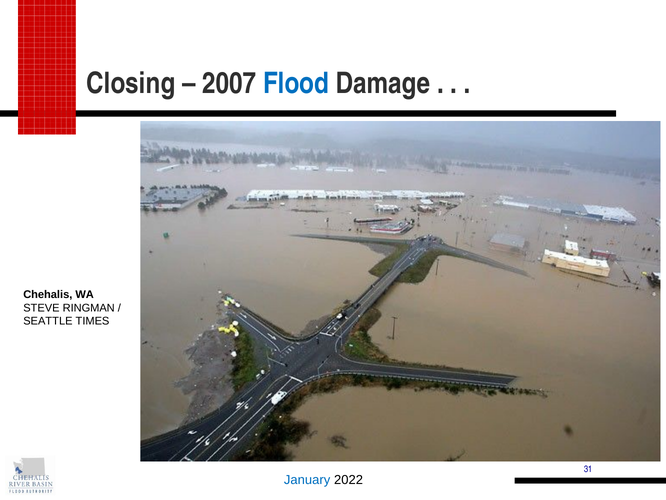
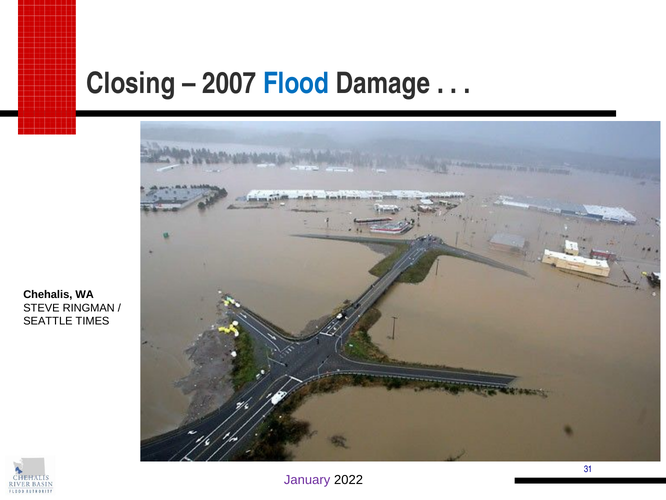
January colour: blue -> purple
